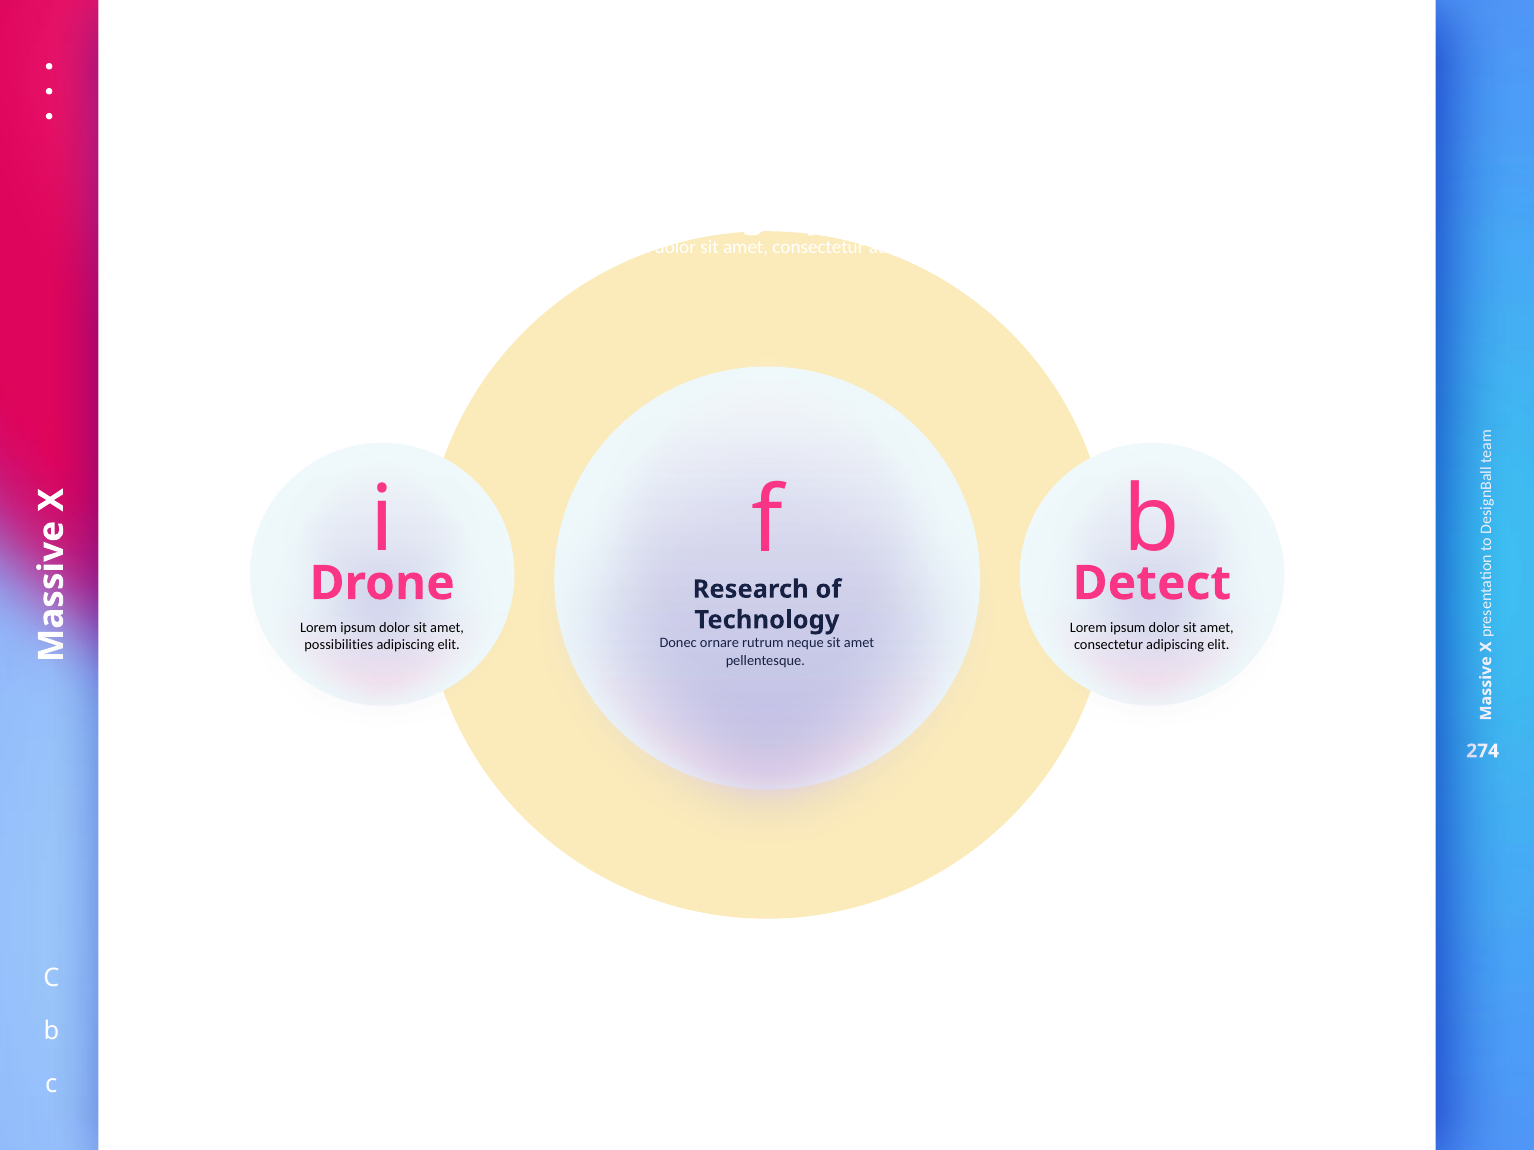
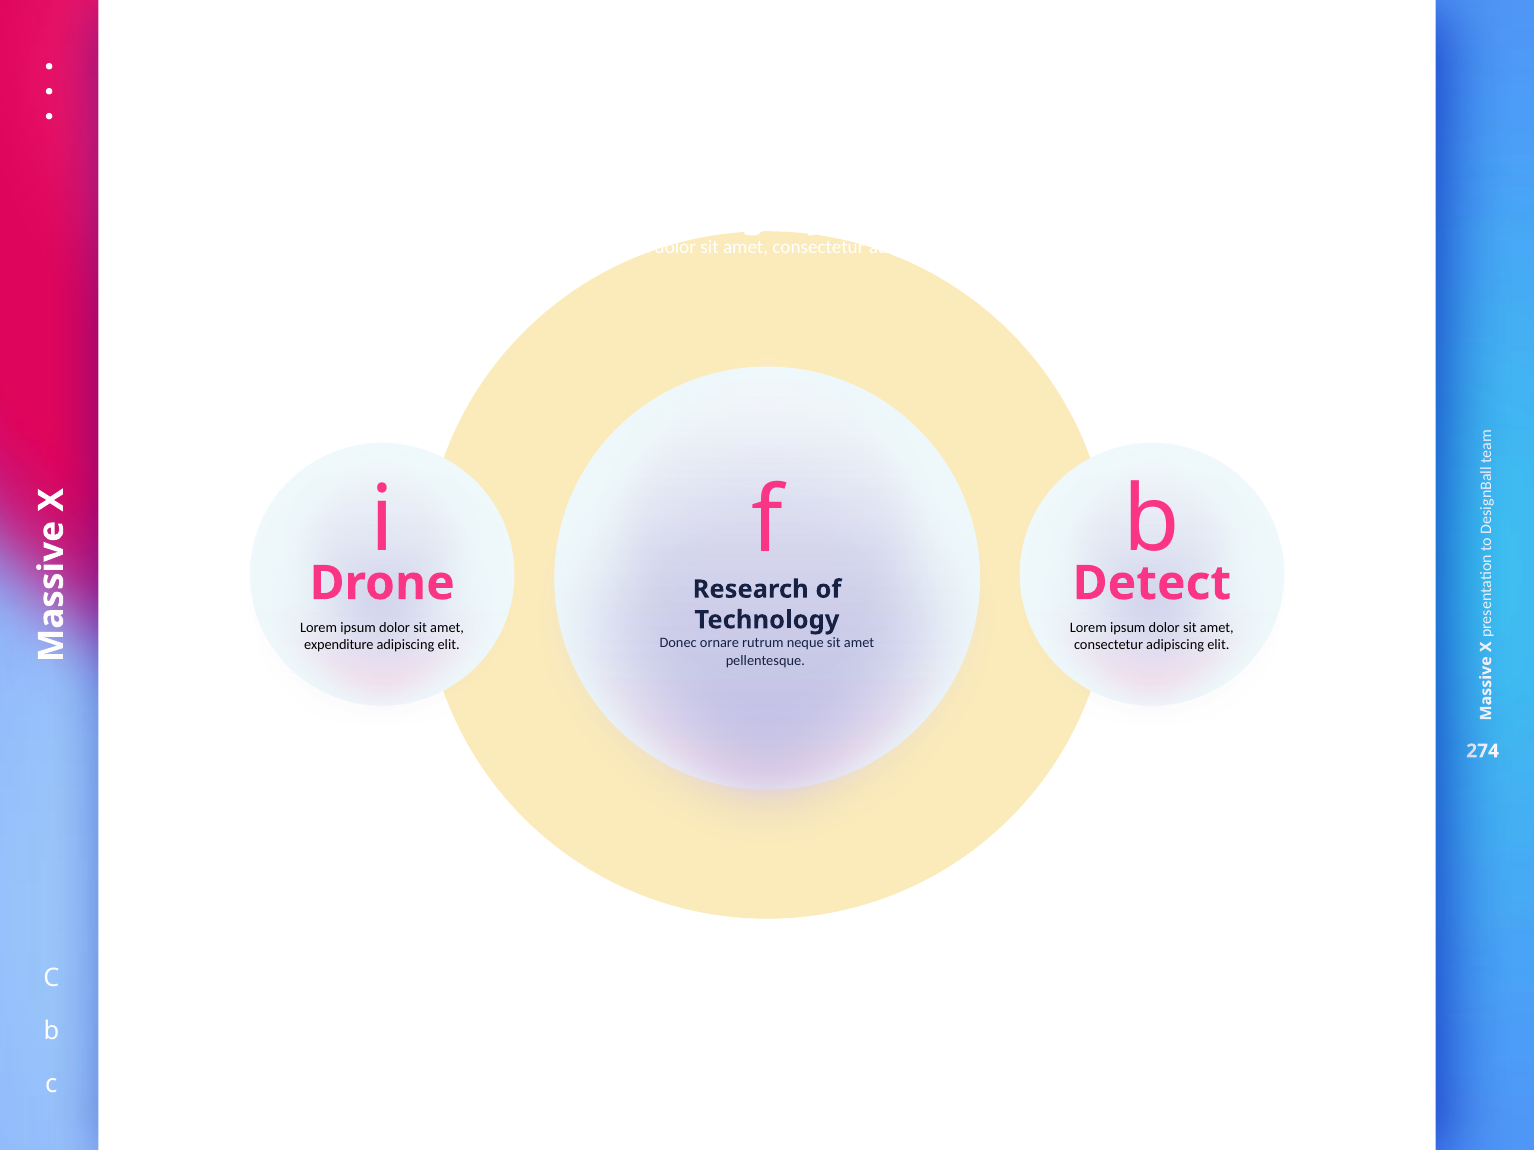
possibilities: possibilities -> expenditure
